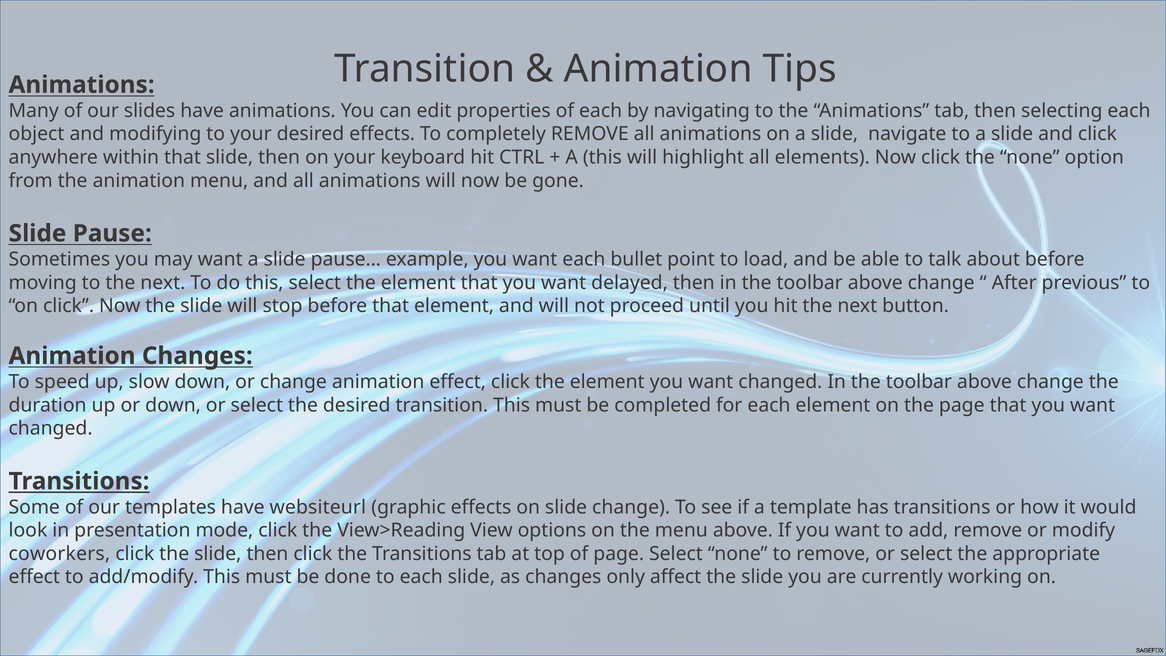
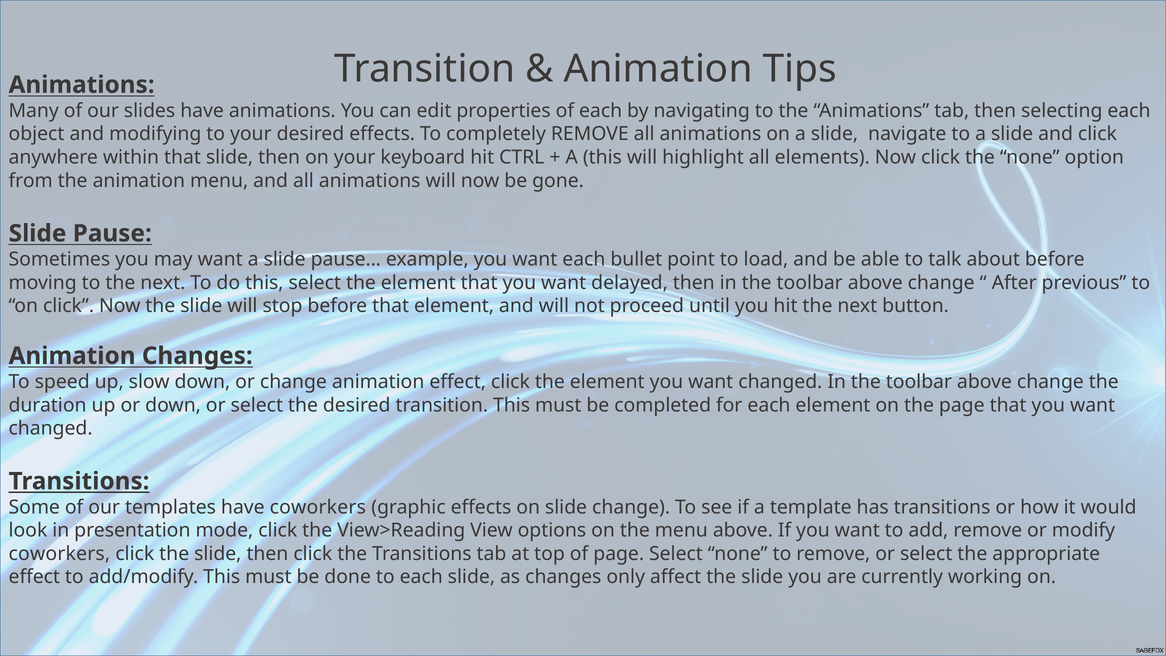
have websiteurl: websiteurl -> coworkers
